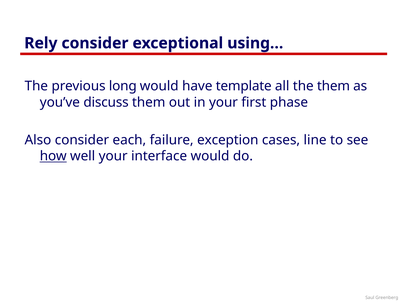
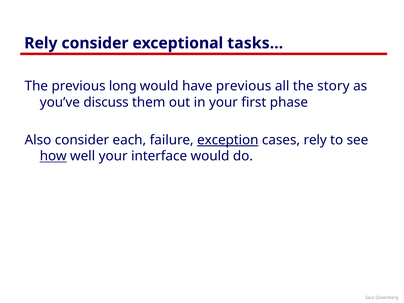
using…: using… -> tasks…
have template: template -> previous
the them: them -> story
exception underline: none -> present
cases line: line -> rely
